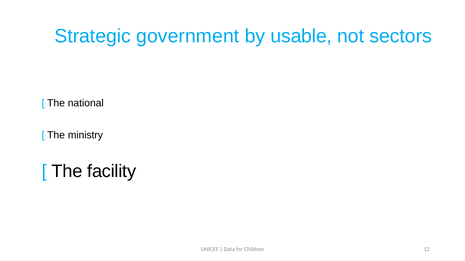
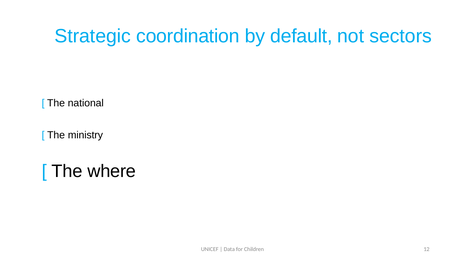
government: government -> coordination
usable: usable -> default
facility: facility -> where
